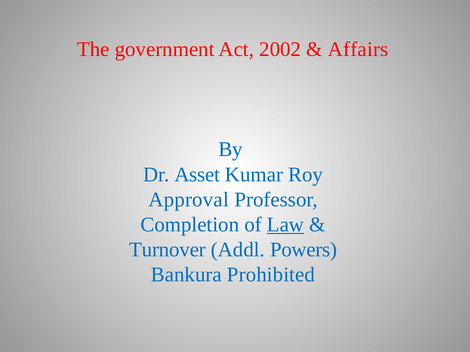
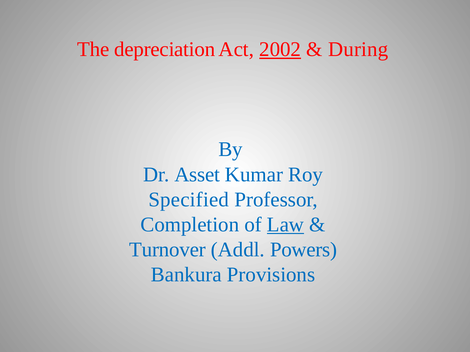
government: government -> depreciation
2002 underline: none -> present
Affairs: Affairs -> During
Approval: Approval -> Specified
Prohibited: Prohibited -> Provisions
